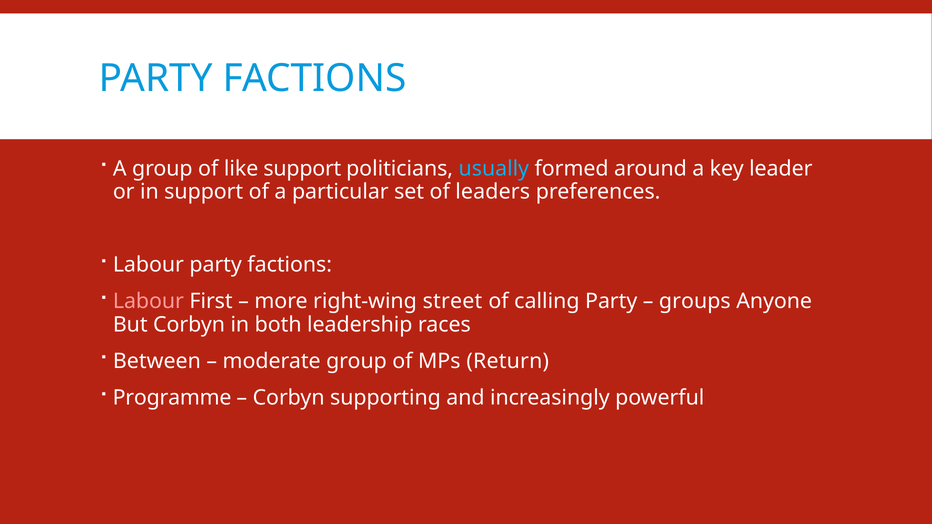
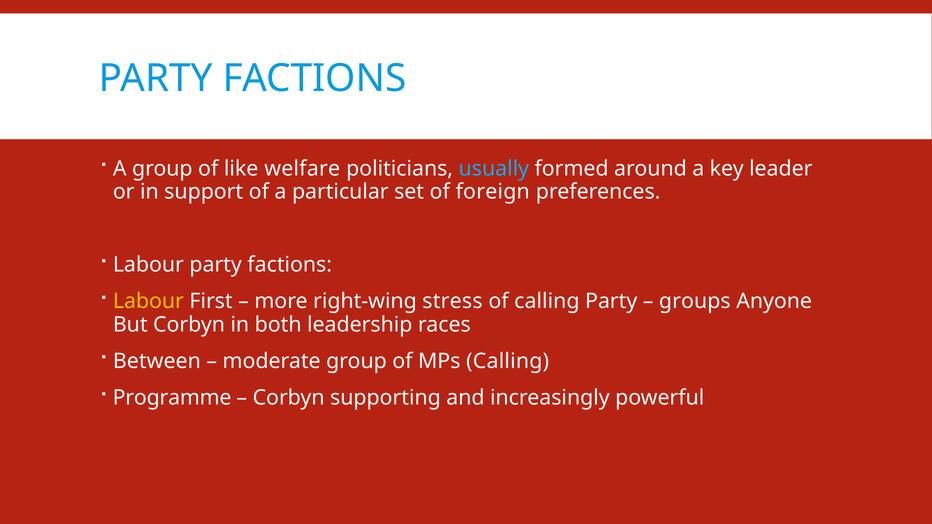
like support: support -> welfare
leaders: leaders -> foreign
Labour at (148, 302) colour: pink -> yellow
street: street -> stress
MPs Return: Return -> Calling
